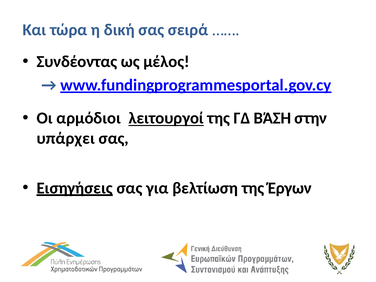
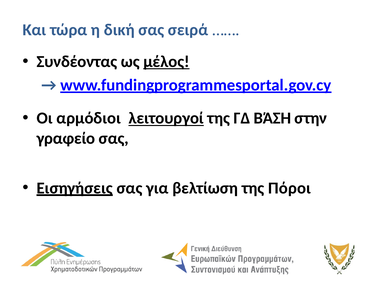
μέλος underline: none -> present
υπάρχει: υπάρχει -> γραφείο
Έργων: Έργων -> Πόροι
